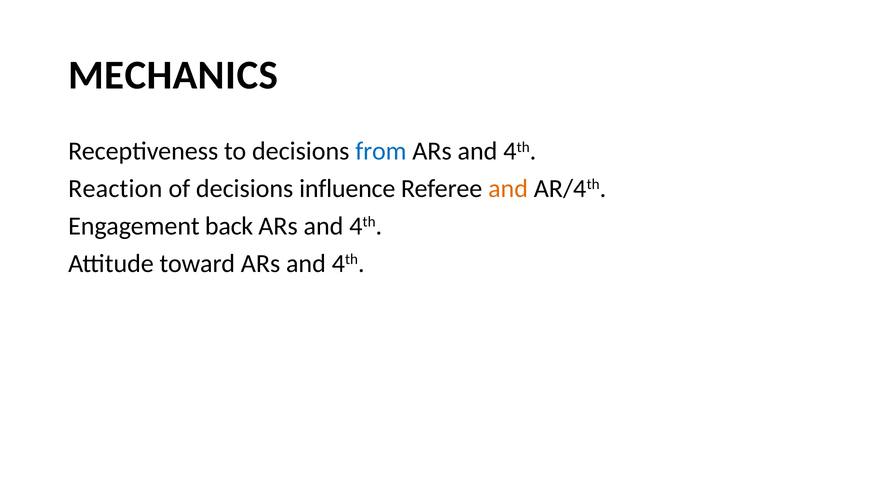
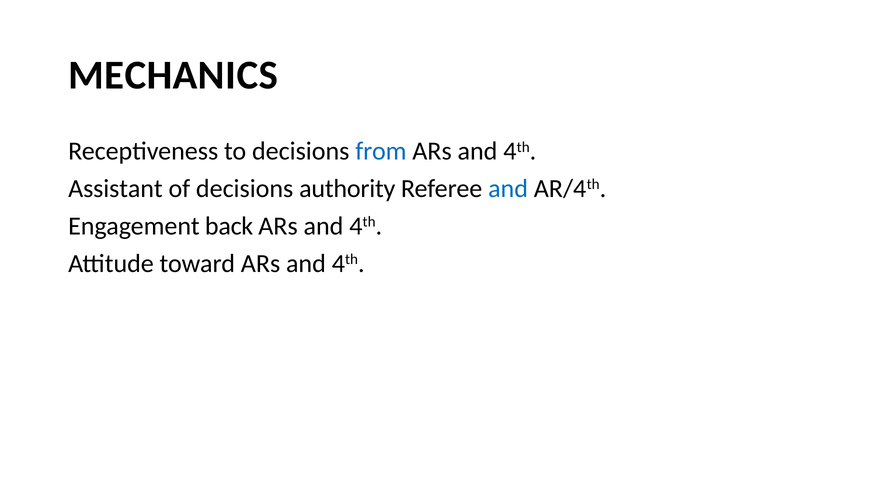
Reaction: Reaction -> Assistant
influence: influence -> authority
and at (508, 189) colour: orange -> blue
